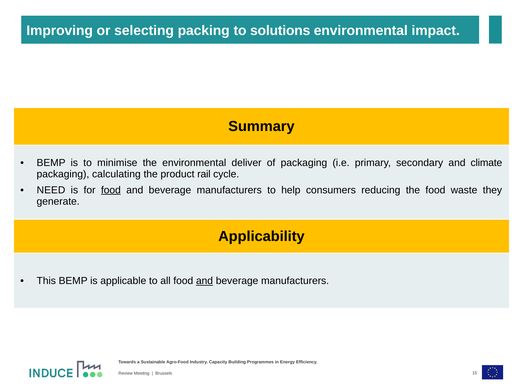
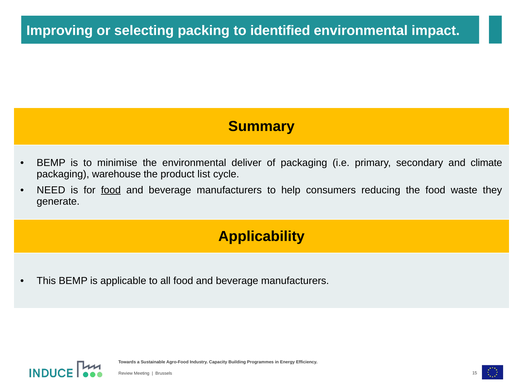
solutions: solutions -> identified
calculating: calculating -> warehouse
rail: rail -> list
and at (204, 281) underline: present -> none
